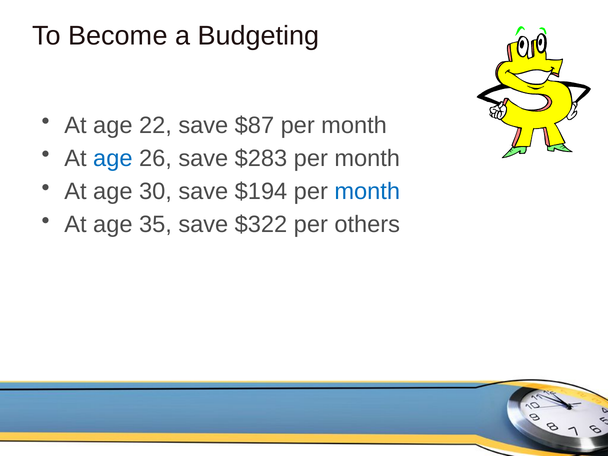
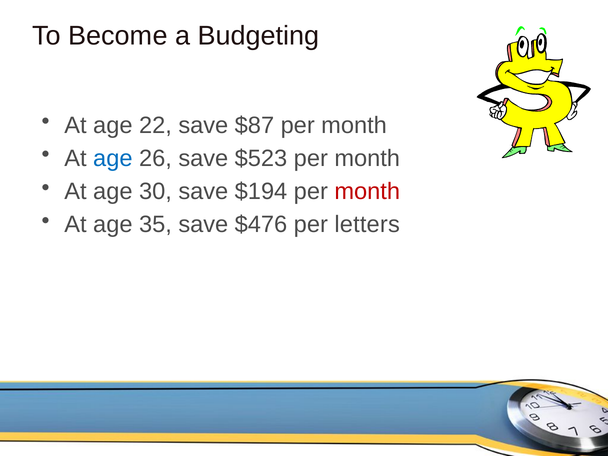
$283: $283 -> $523
month at (367, 192) colour: blue -> red
$322: $322 -> $476
others: others -> letters
